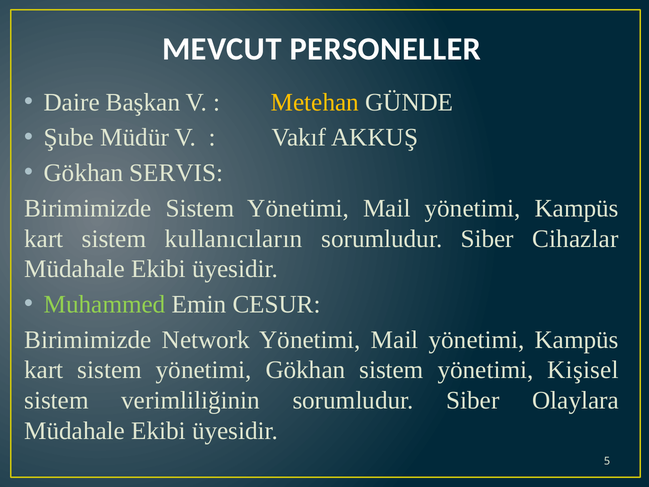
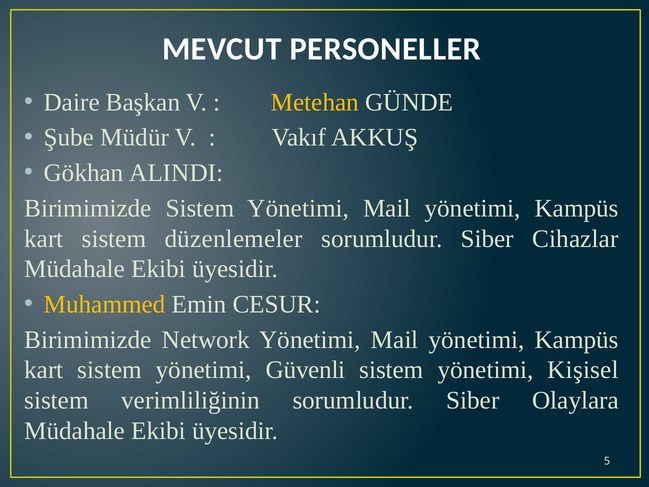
SERVIS: SERVIS -> ALINDI
kullanıcıların: kullanıcıların -> düzenlemeler
Muhammed colour: light green -> yellow
yönetimi Gökhan: Gökhan -> Güvenli
